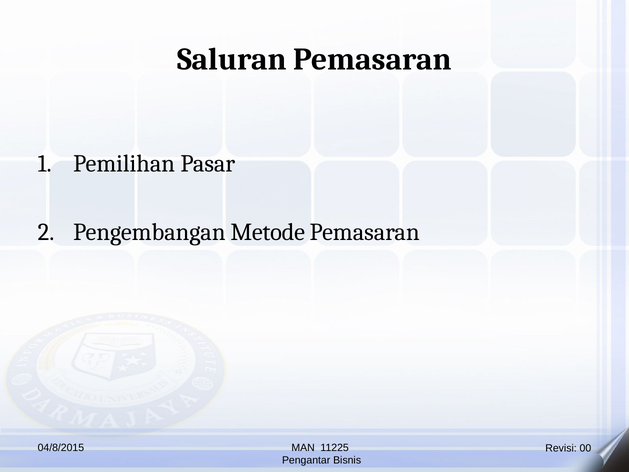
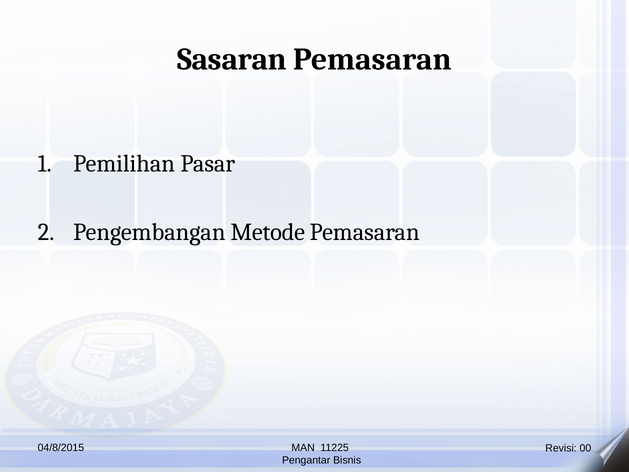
Saluran: Saluran -> Sasaran
